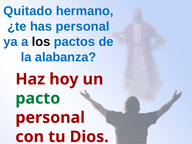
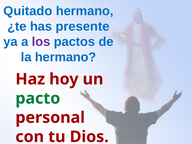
has personal: personal -> presente
los colour: black -> purple
la alabanza: alabanza -> hermano
